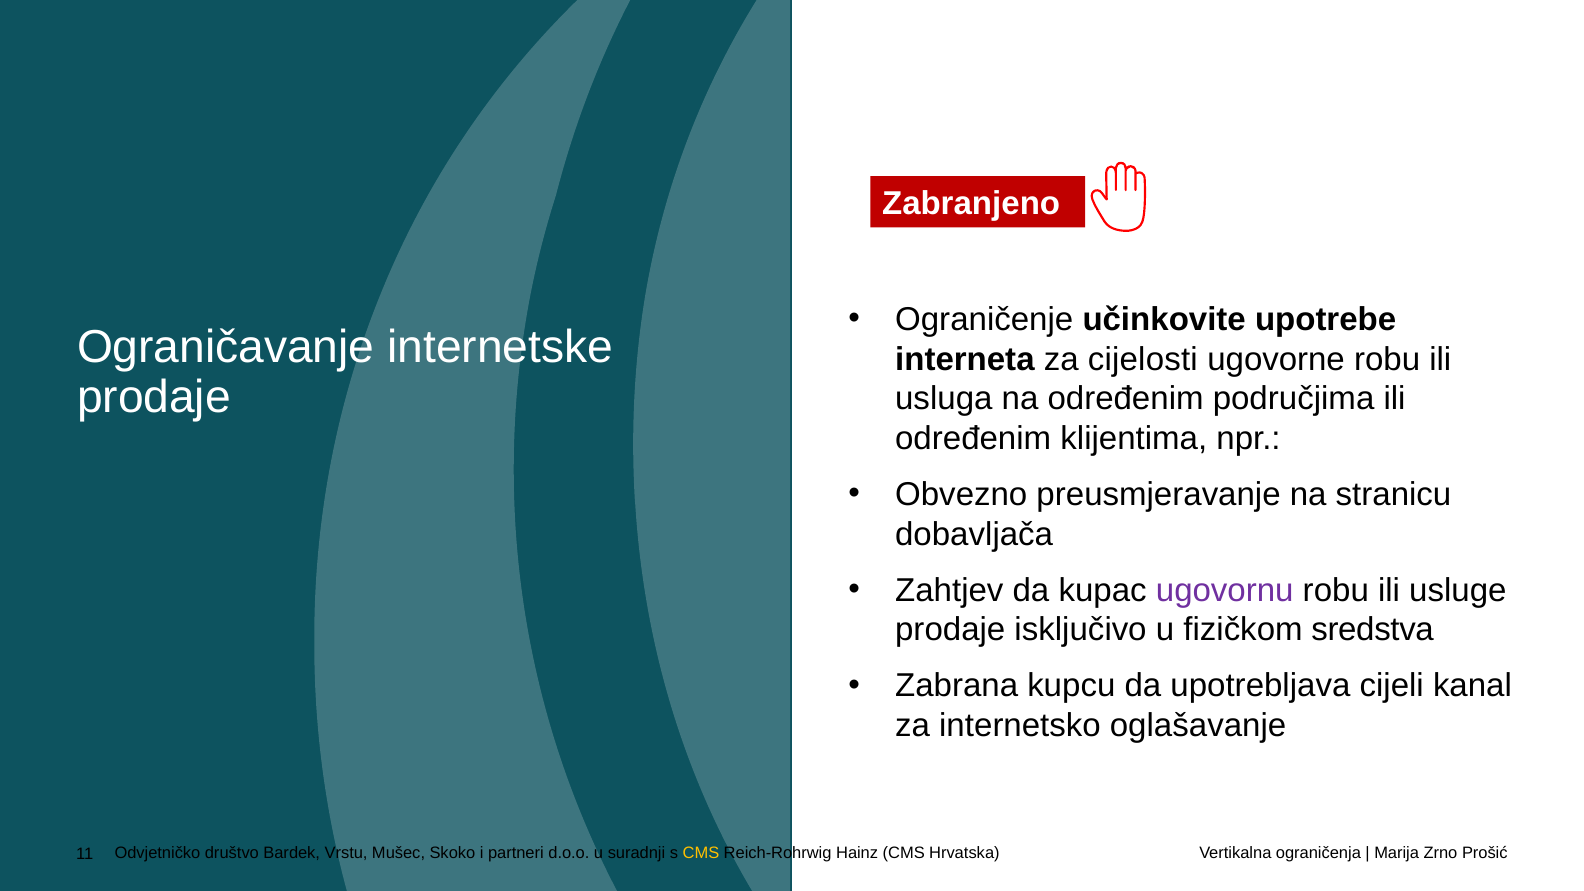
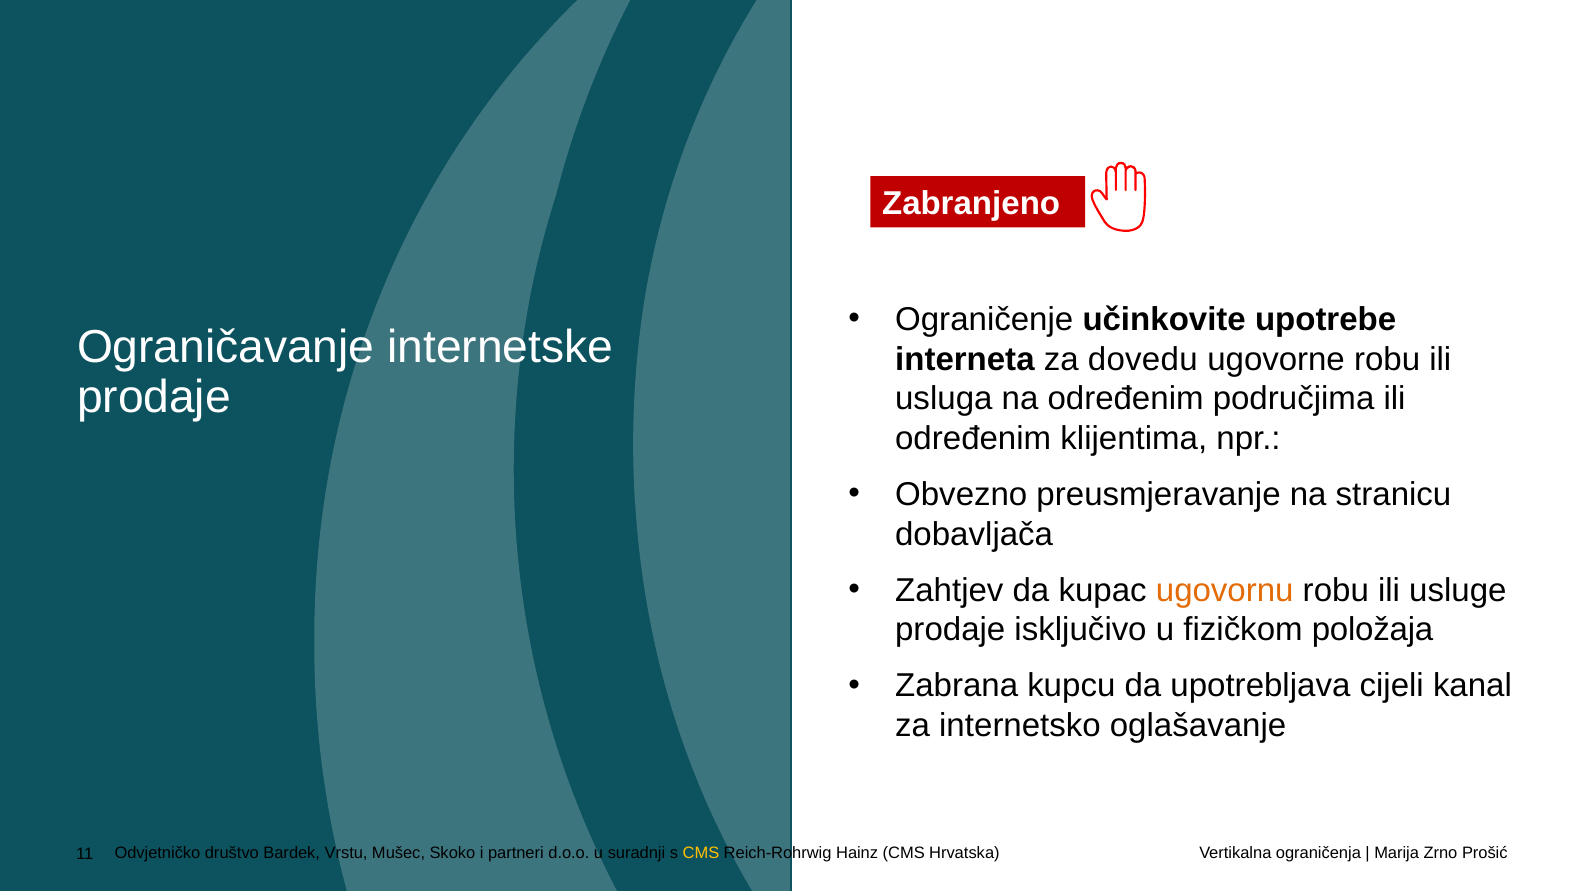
cijelosti: cijelosti -> dovedu
ugovornu colour: purple -> orange
sredstva: sredstva -> položaja
